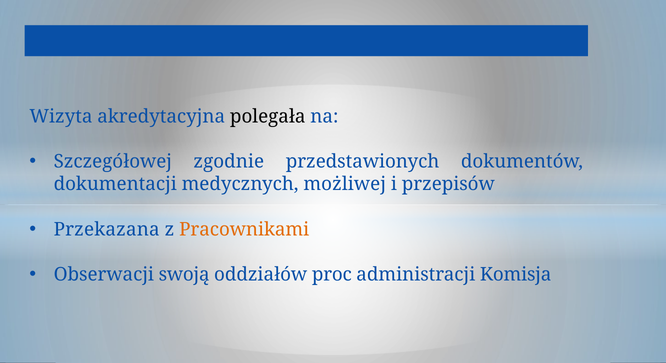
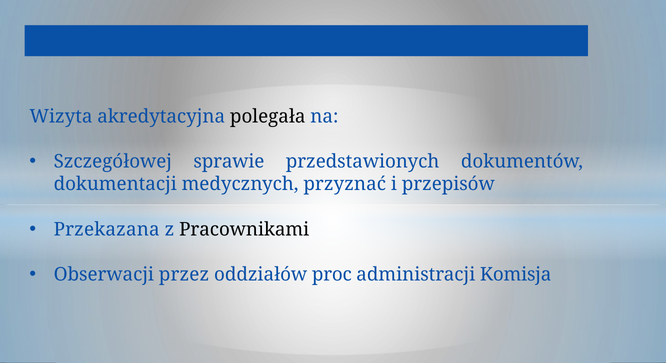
zgodnie: zgodnie -> sprawie
możliwej: możliwej -> przyznać
Pracownikami colour: orange -> black
swoją: swoją -> przez
